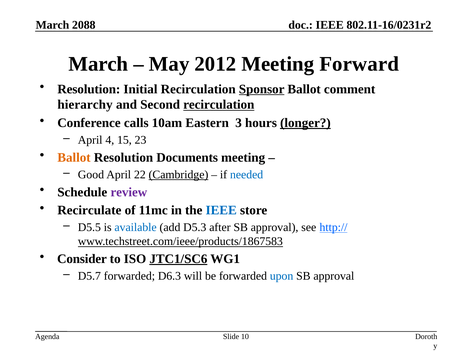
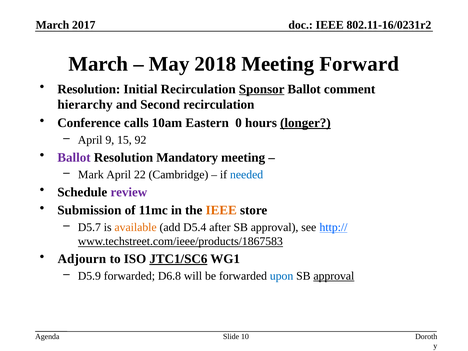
2088: 2088 -> 2017
2012: 2012 -> 2018
recirculation at (219, 105) underline: present -> none
3: 3 -> 0
4: 4 -> 9
23: 23 -> 92
Ballot at (74, 157) colour: orange -> purple
Documents: Documents -> Mandatory
Good: Good -> Mark
Cambridge underline: present -> none
Recirculate: Recirculate -> Submission
IEEE at (221, 210) colour: blue -> orange
D5.5: D5.5 -> D5.7
available colour: blue -> orange
D5.3: D5.3 -> D5.4
Consider: Consider -> Adjourn
D5.7: D5.7 -> D5.9
D6.3: D6.3 -> D6.8
approval at (334, 276) underline: none -> present
